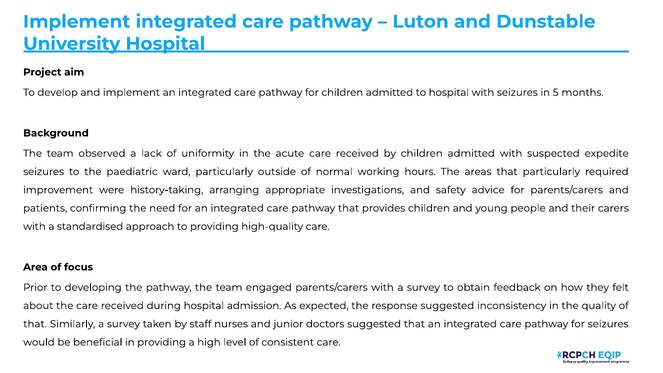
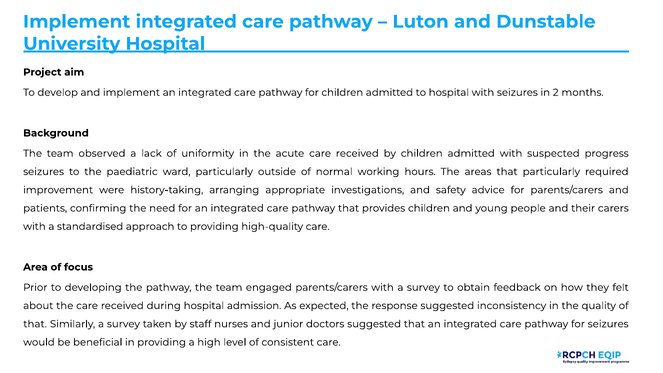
5: 5 -> 2
expedite: expedite -> progress
